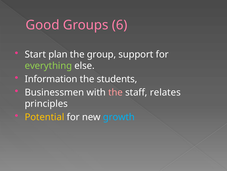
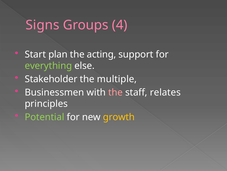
Good: Good -> Signs
6: 6 -> 4
group: group -> acting
Information: Information -> Stakeholder
students: students -> multiple
Potential colour: yellow -> light green
growth colour: light blue -> yellow
